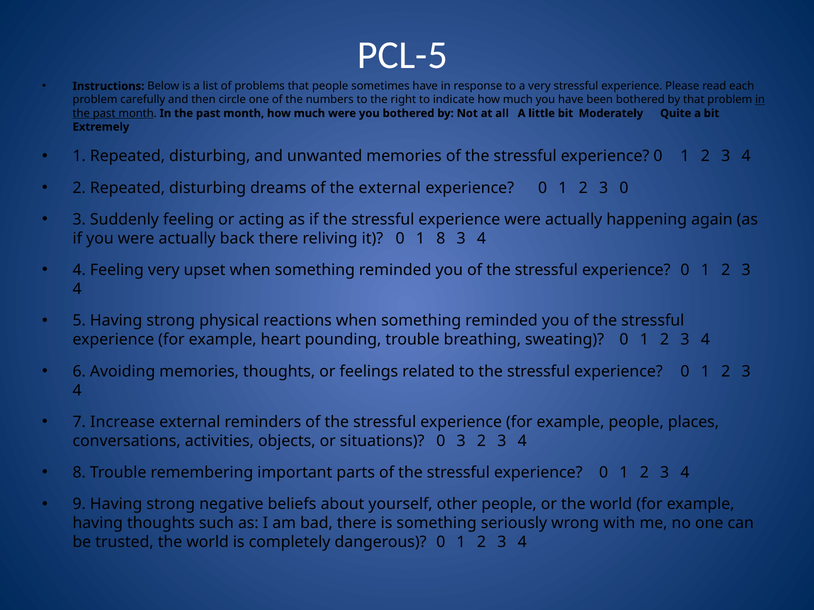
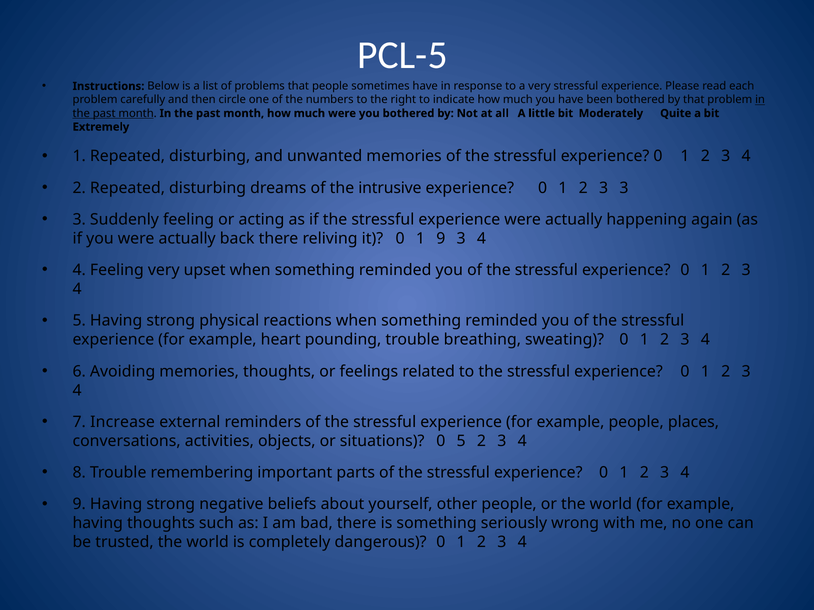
the external: external -> intrusive
3 0: 0 -> 3
1 8: 8 -> 9
0 3: 3 -> 5
